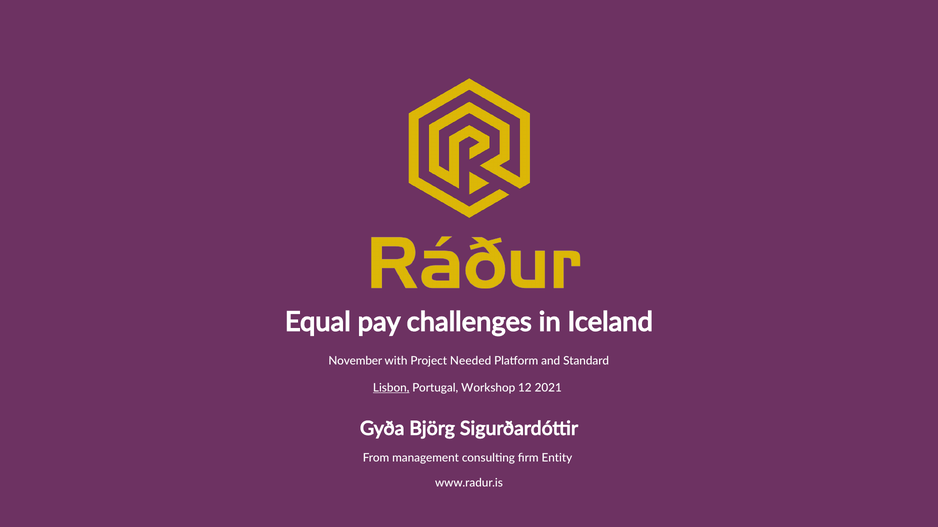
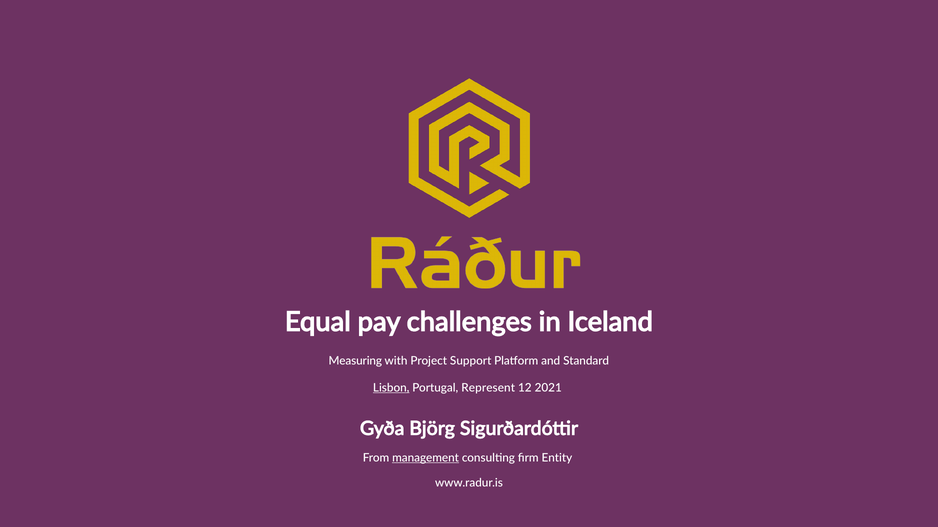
November: November -> Measuring
Needed: Needed -> Support
Workshop: Workshop -> Represent
management underline: none -> present
